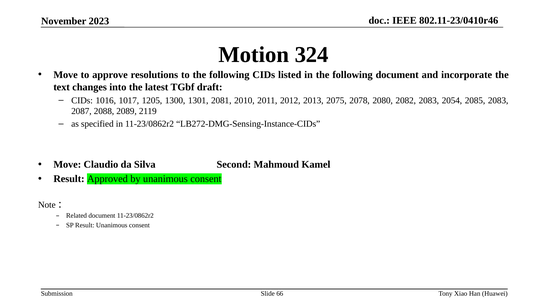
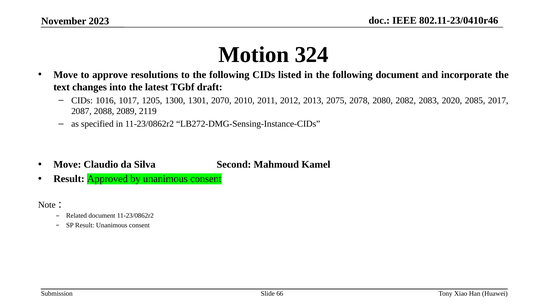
2081: 2081 -> 2070
2054: 2054 -> 2020
2085 2083: 2083 -> 2017
